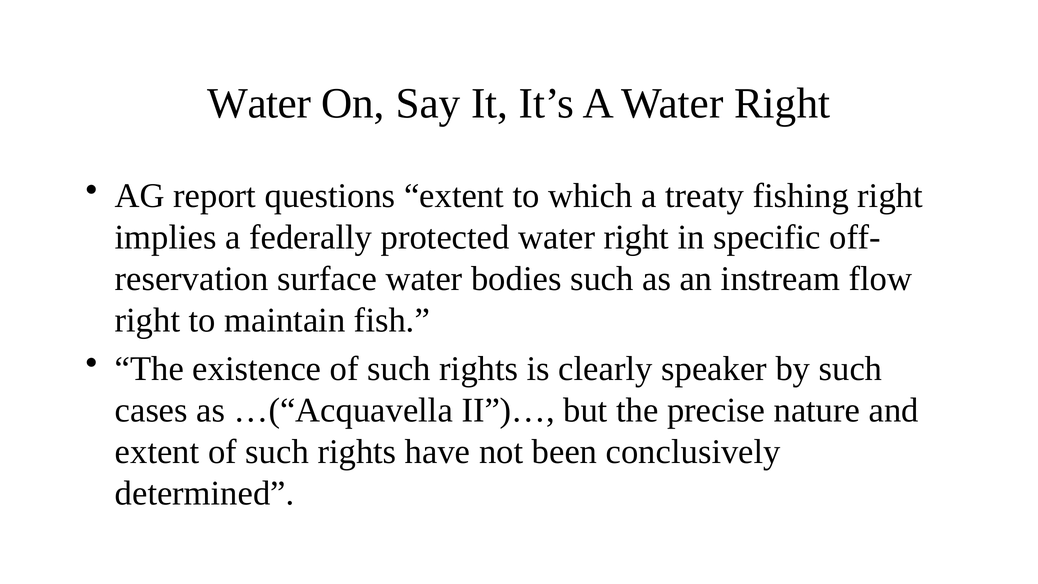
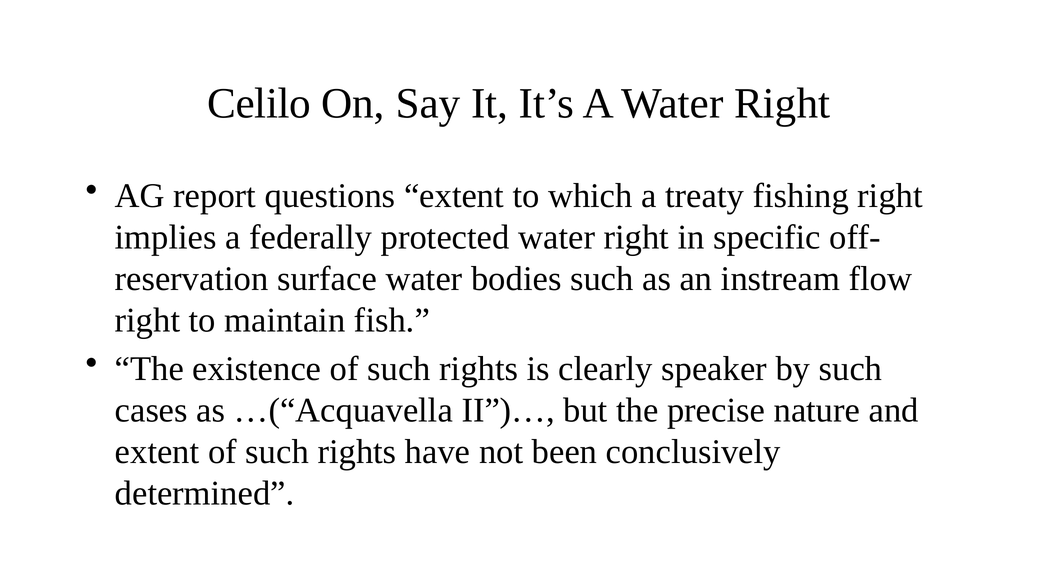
Water at (259, 104): Water -> Celilo
